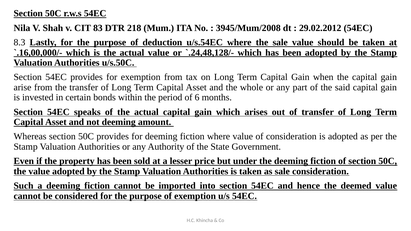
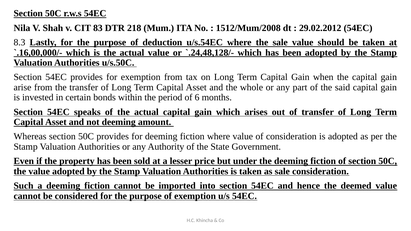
3945/Mum/2008: 3945/Mum/2008 -> 1512/Mum/2008
